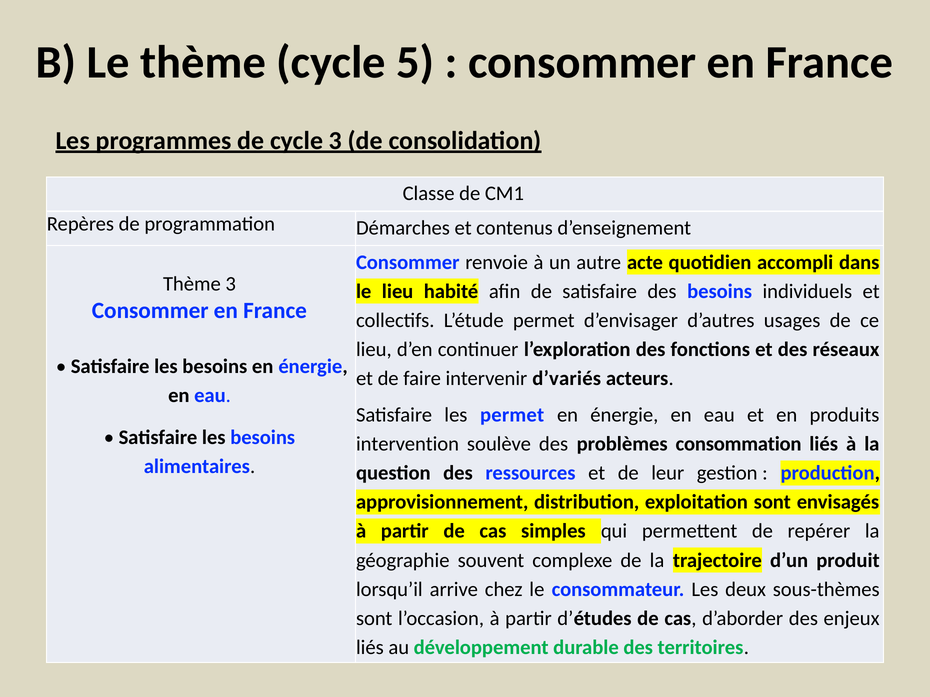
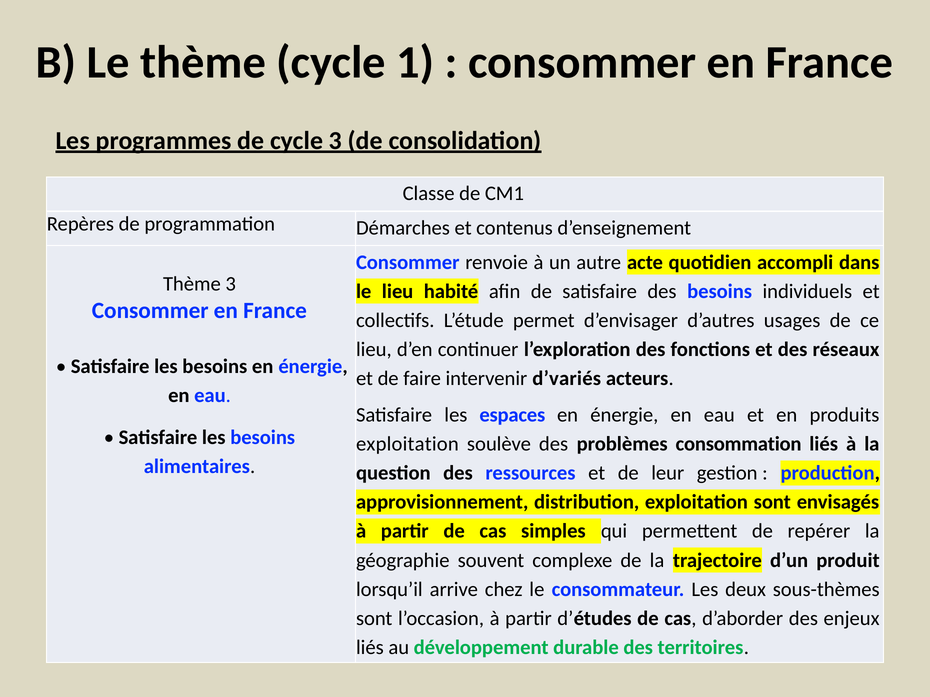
5: 5 -> 1
les permet: permet -> espaces
intervention at (408, 444): intervention -> exploitation
